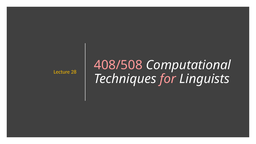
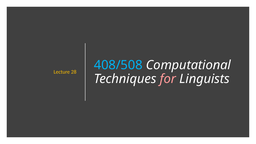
408/508 colour: pink -> light blue
